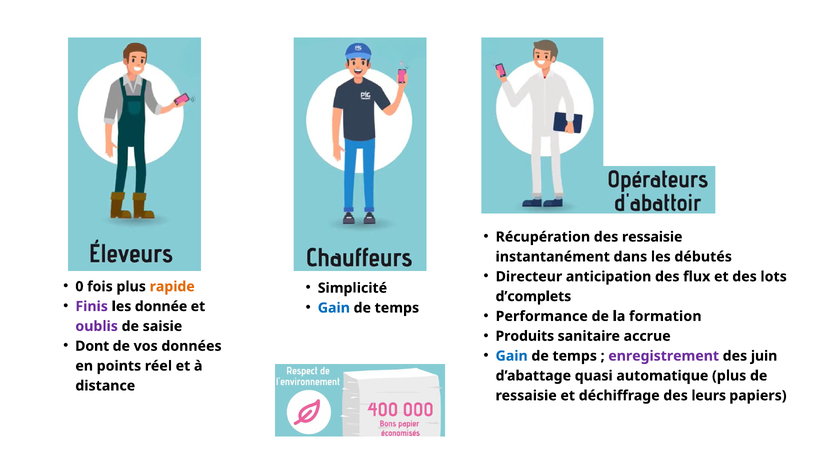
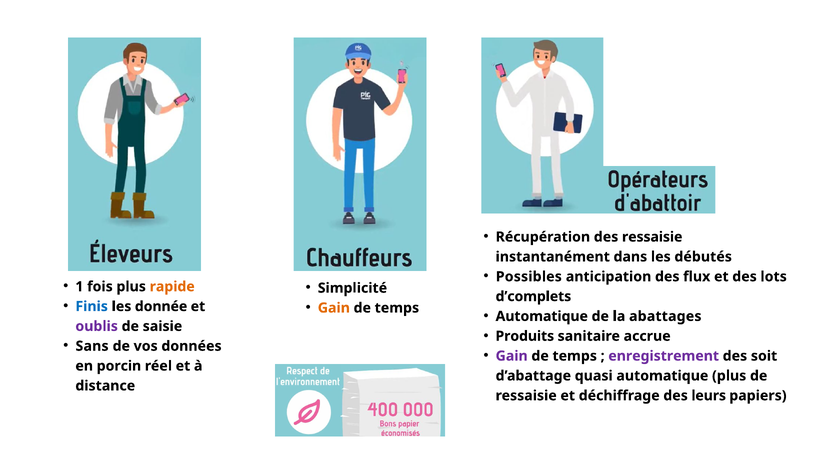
Directeur: Directeur -> Possibles
0: 0 -> 1
Finis colour: purple -> blue
Gain at (334, 308) colour: blue -> orange
Performance at (542, 317): Performance -> Automatique
formation: formation -> abattages
Dont: Dont -> Sans
Gain at (512, 356) colour: blue -> purple
juin: juin -> soit
points: points -> porcin
